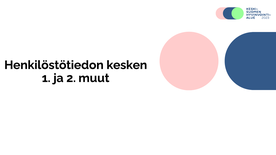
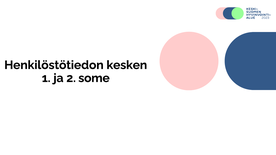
muut: muut -> some
